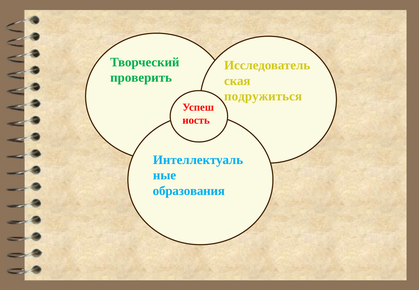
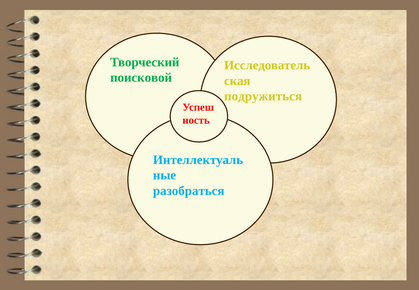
проверить: проверить -> поисковой
образования: образования -> разобраться
